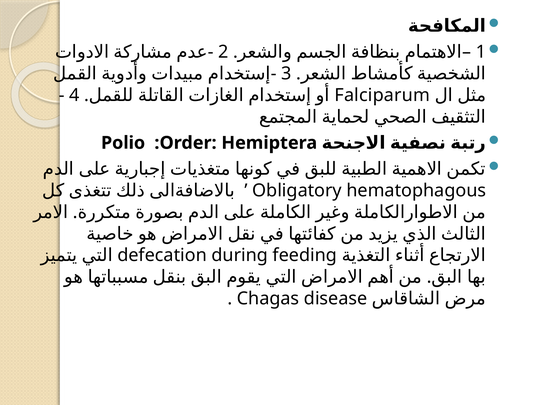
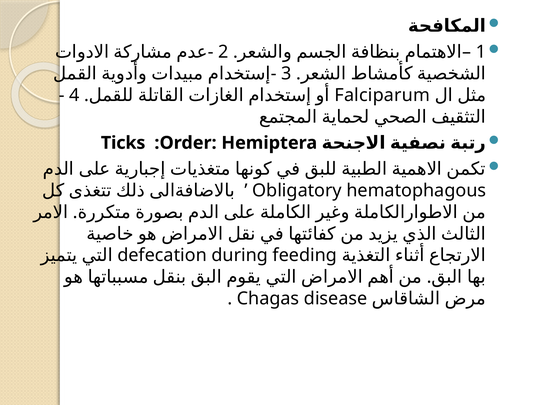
Polio: Polio -> Ticks
